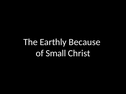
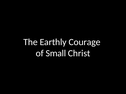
Because: Because -> Courage
